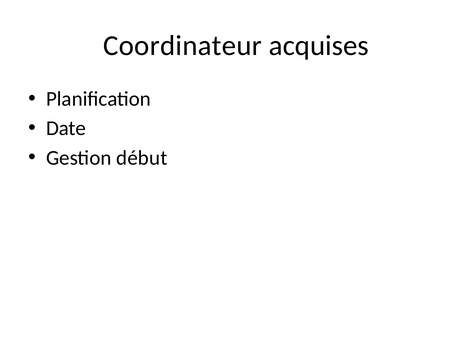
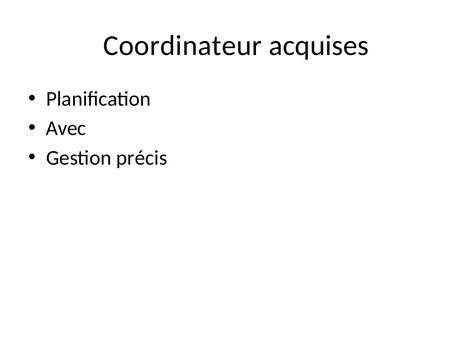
Date: Date -> Avec
début: début -> précis
